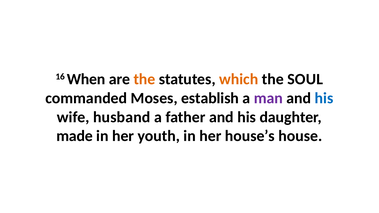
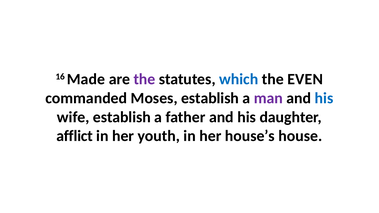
When: When -> Made
the at (144, 79) colour: orange -> purple
which colour: orange -> blue
SOUL: SOUL -> EVEN
wife husband: husband -> establish
made: made -> afflict
